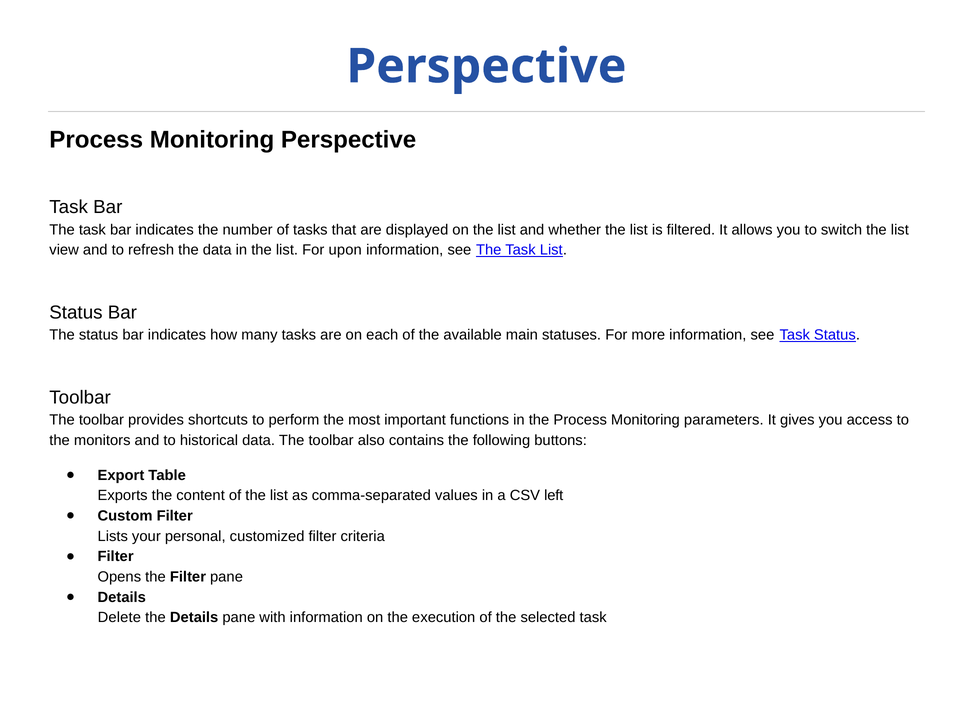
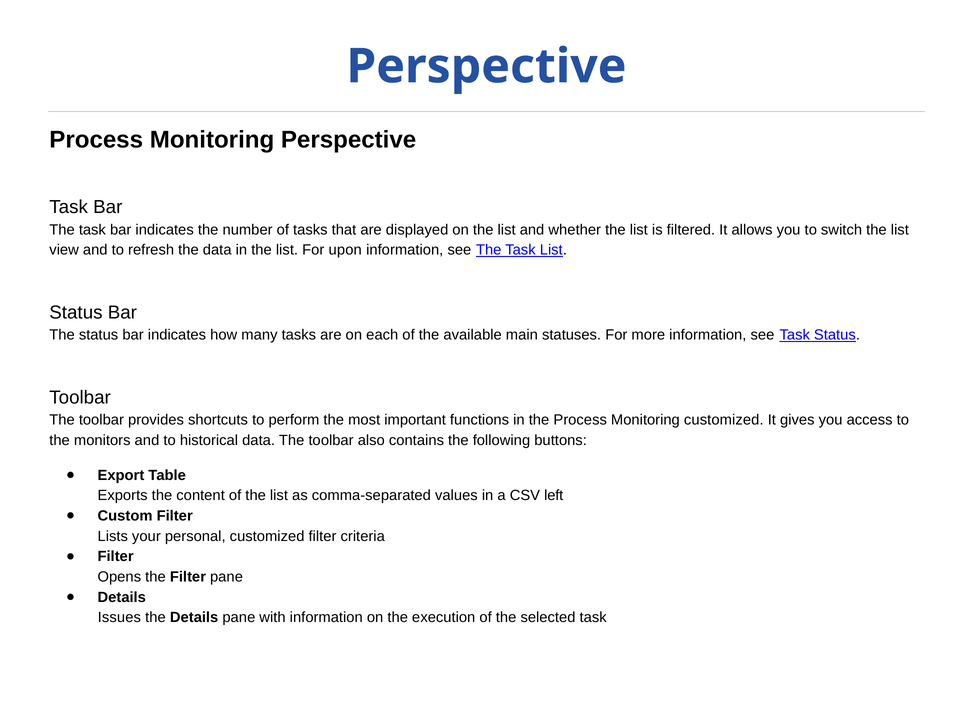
Monitoring parameters: parameters -> customized
Delete: Delete -> Issues
